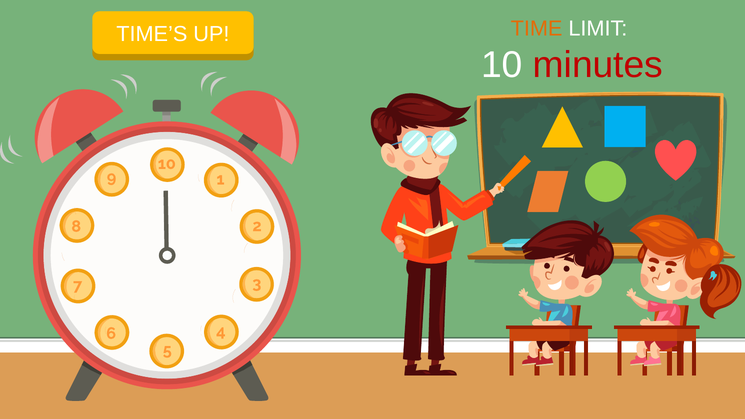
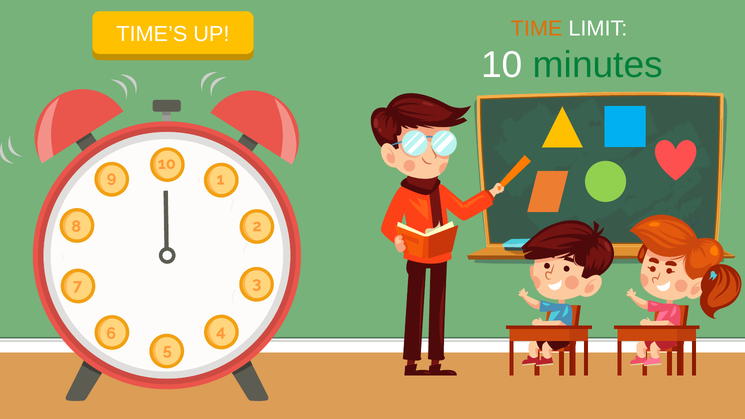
minutes colour: red -> green
